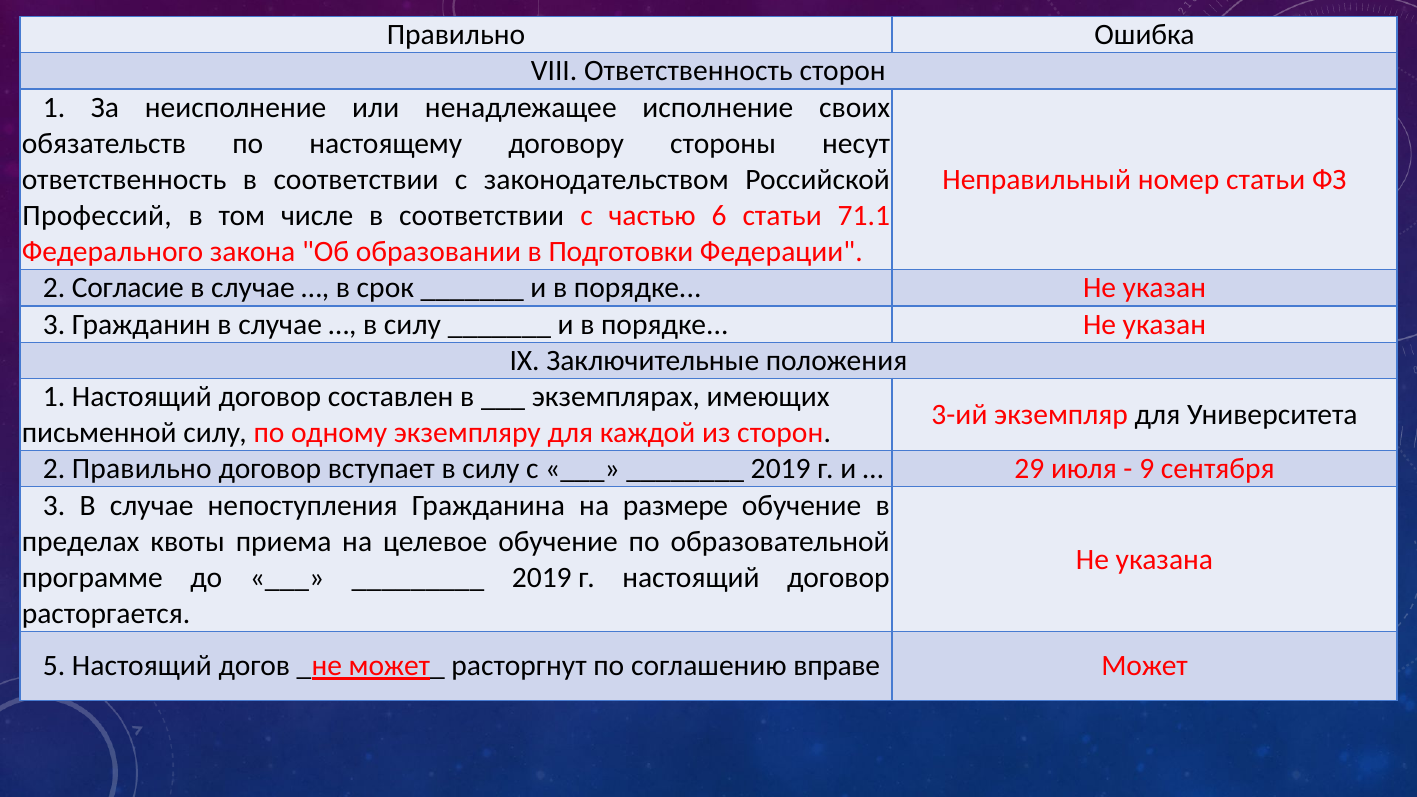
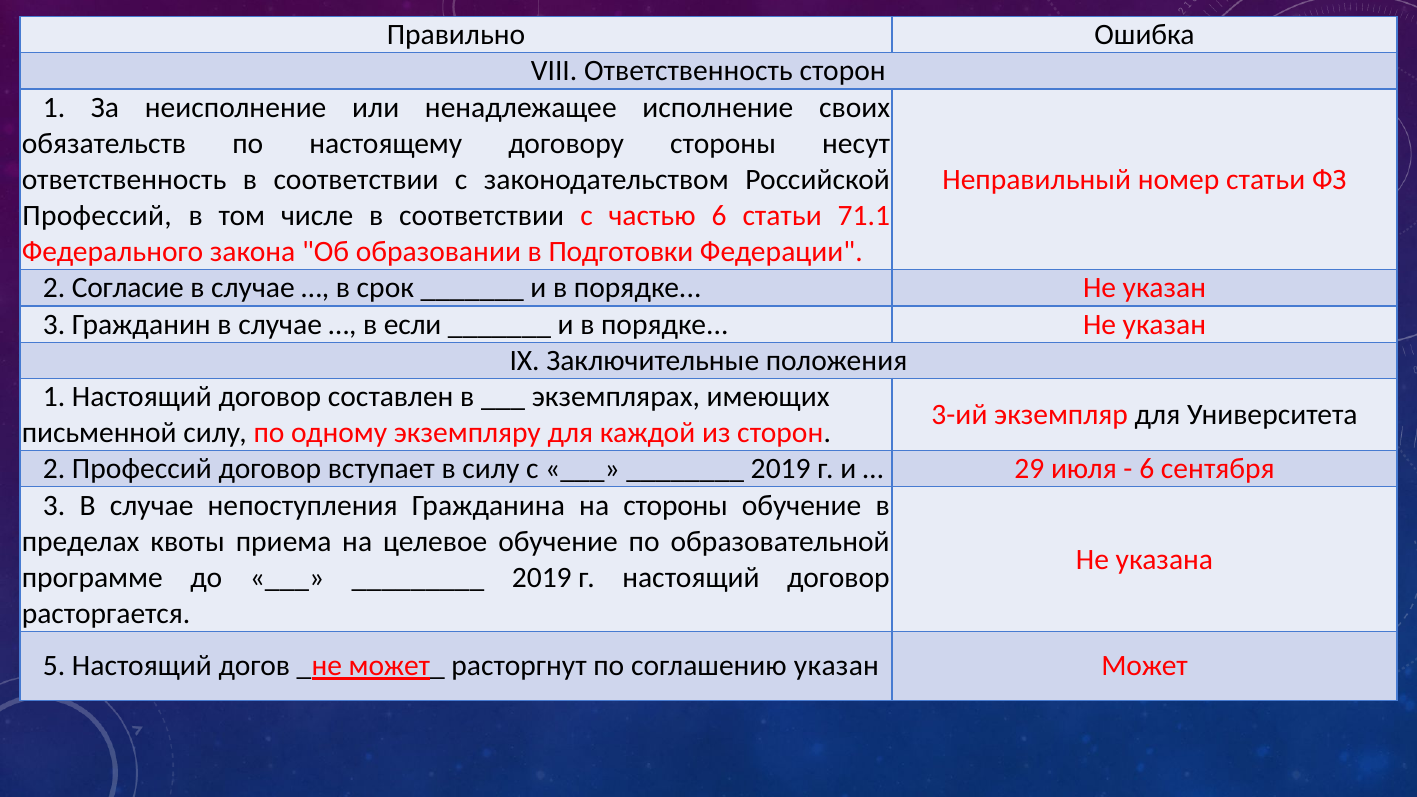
силу at (412, 324): силу -> если
2 Правильно: Правильно -> Профессий
9 at (1147, 469): 9 -> 6
на размере: размере -> стороны
соглашению вправе: вправе -> указан
